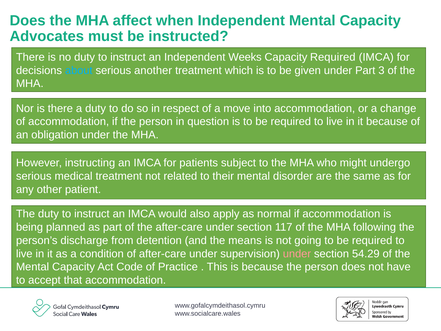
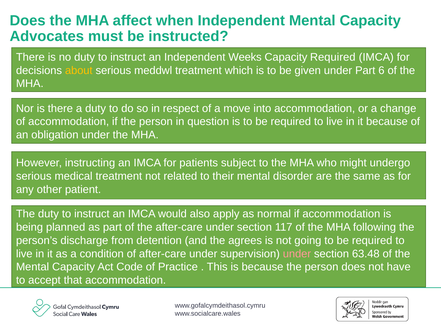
about colour: light blue -> yellow
another: another -> meddwl
3: 3 -> 6
means: means -> agrees
54.29: 54.29 -> 63.48
